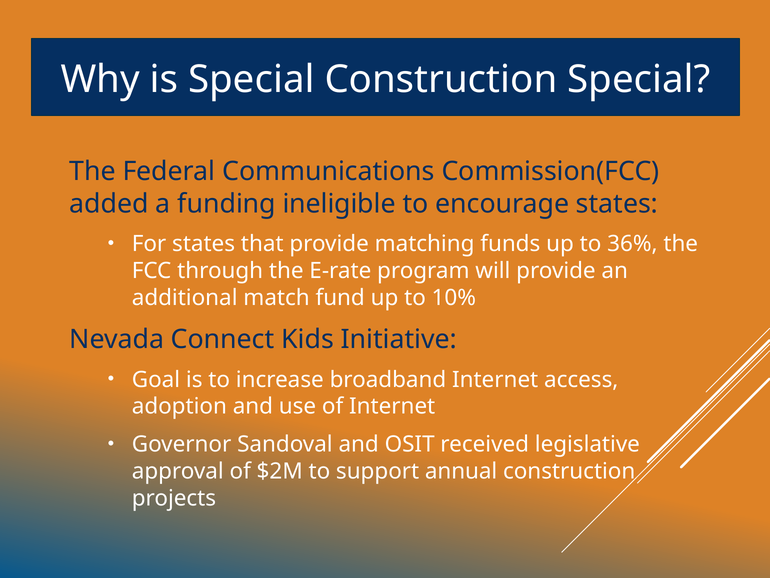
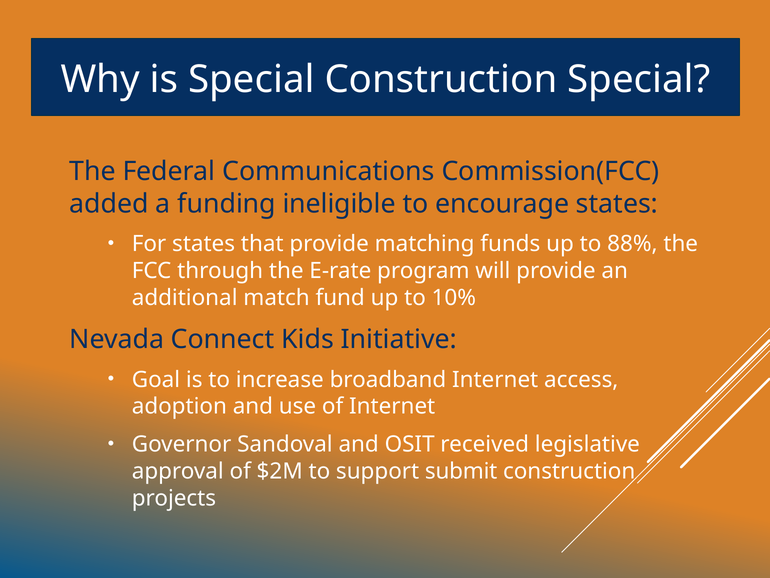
36%: 36% -> 88%
annual: annual -> submit
